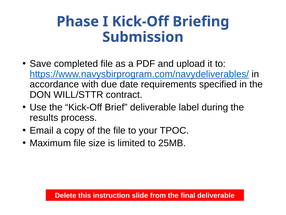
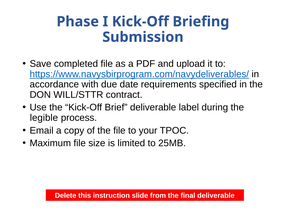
results: results -> legible
